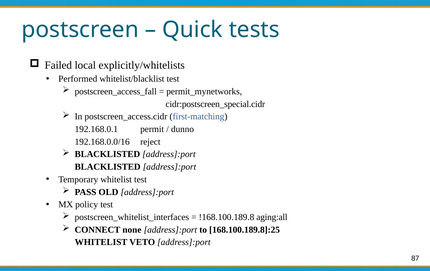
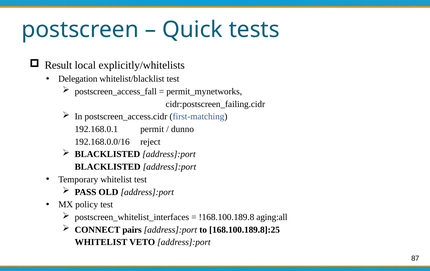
Failed: Failed -> Result
Performed: Performed -> Delegation
cidr:postscreen_special.cidr: cidr:postscreen_special.cidr -> cidr:postscreen_failing.cidr
none: none -> pairs
